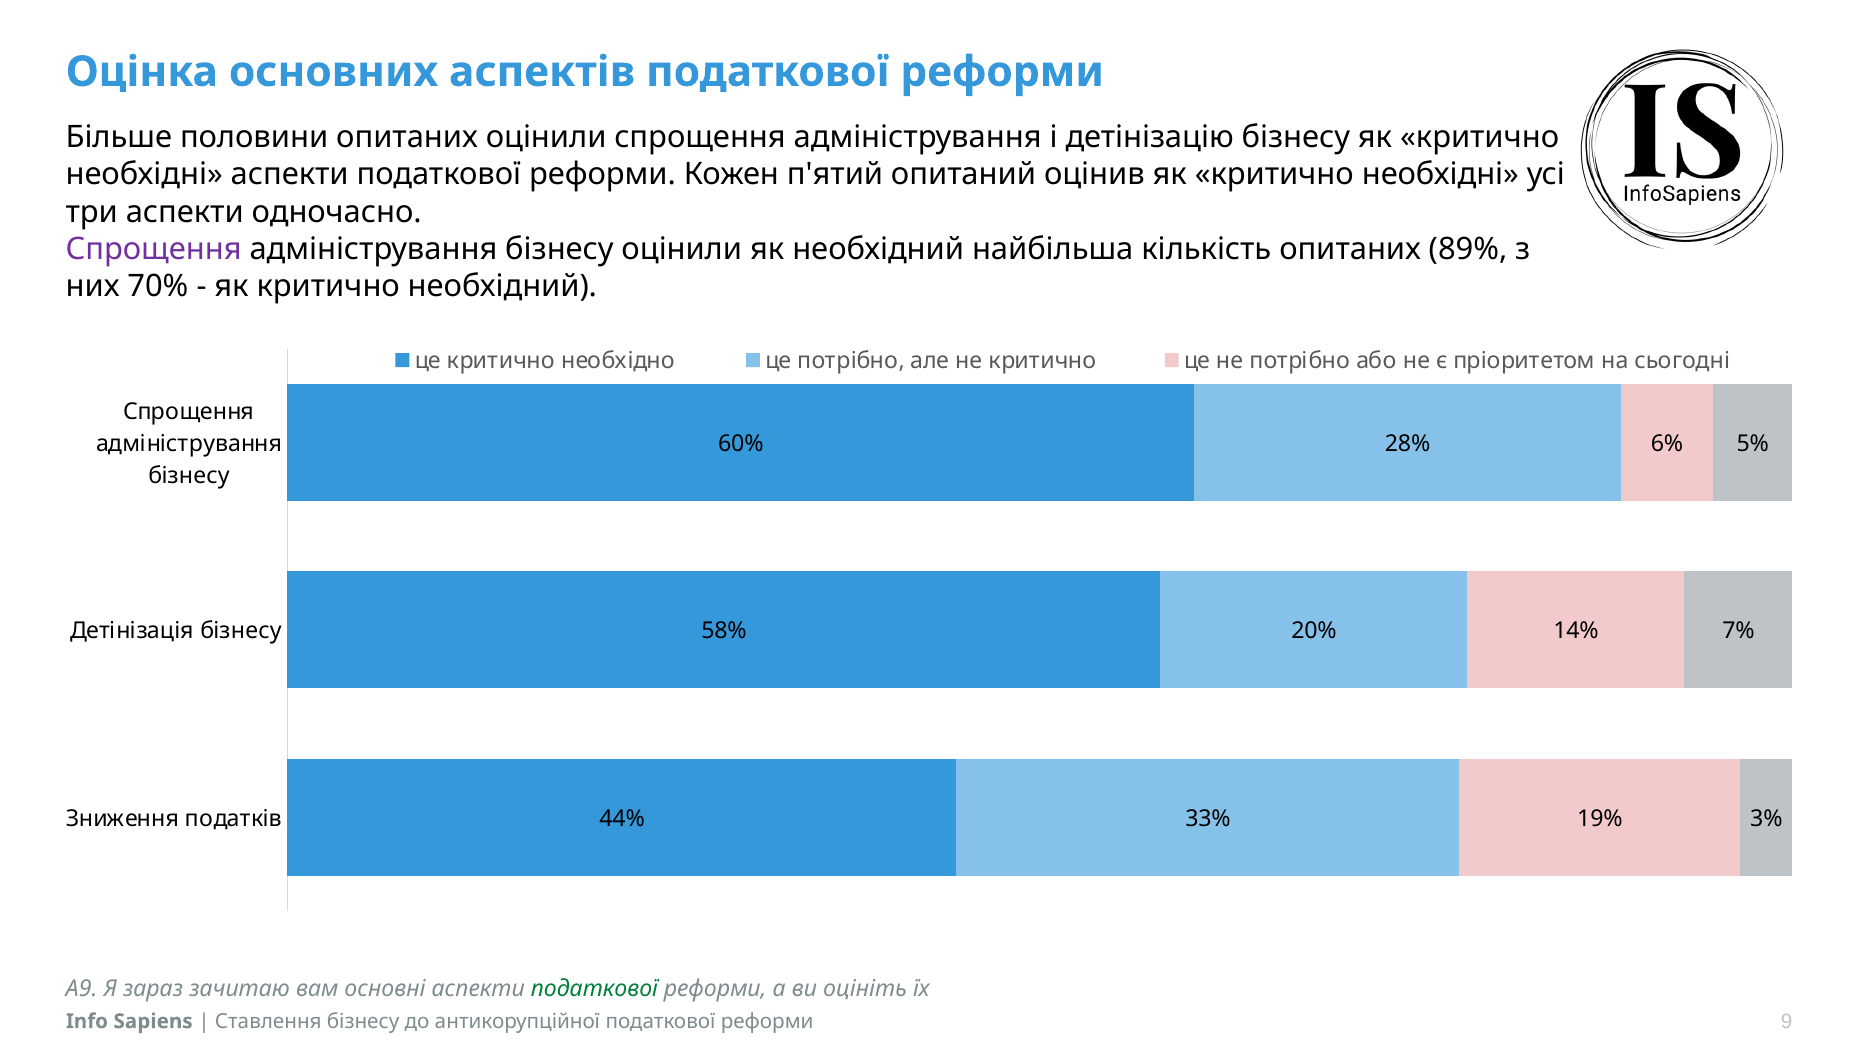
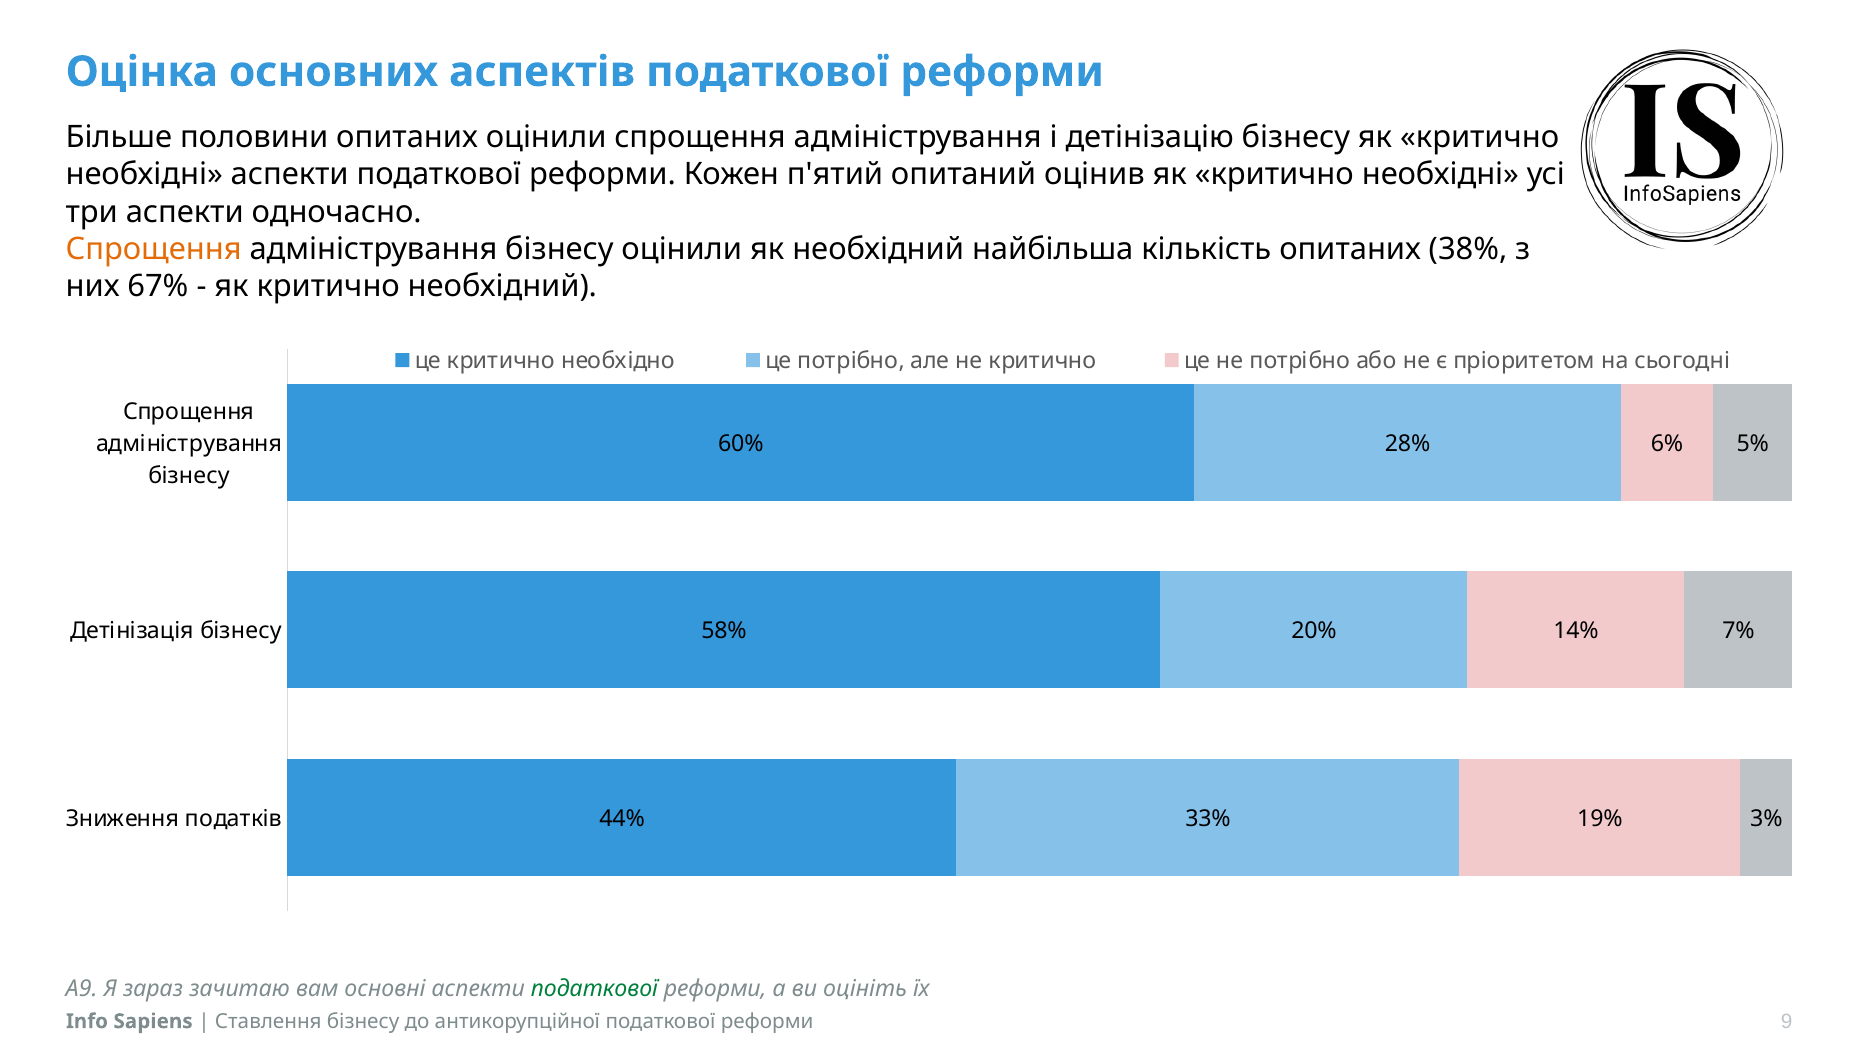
Спрощення at (154, 249) colour: purple -> orange
89%: 89% -> 38%
70%: 70% -> 67%
